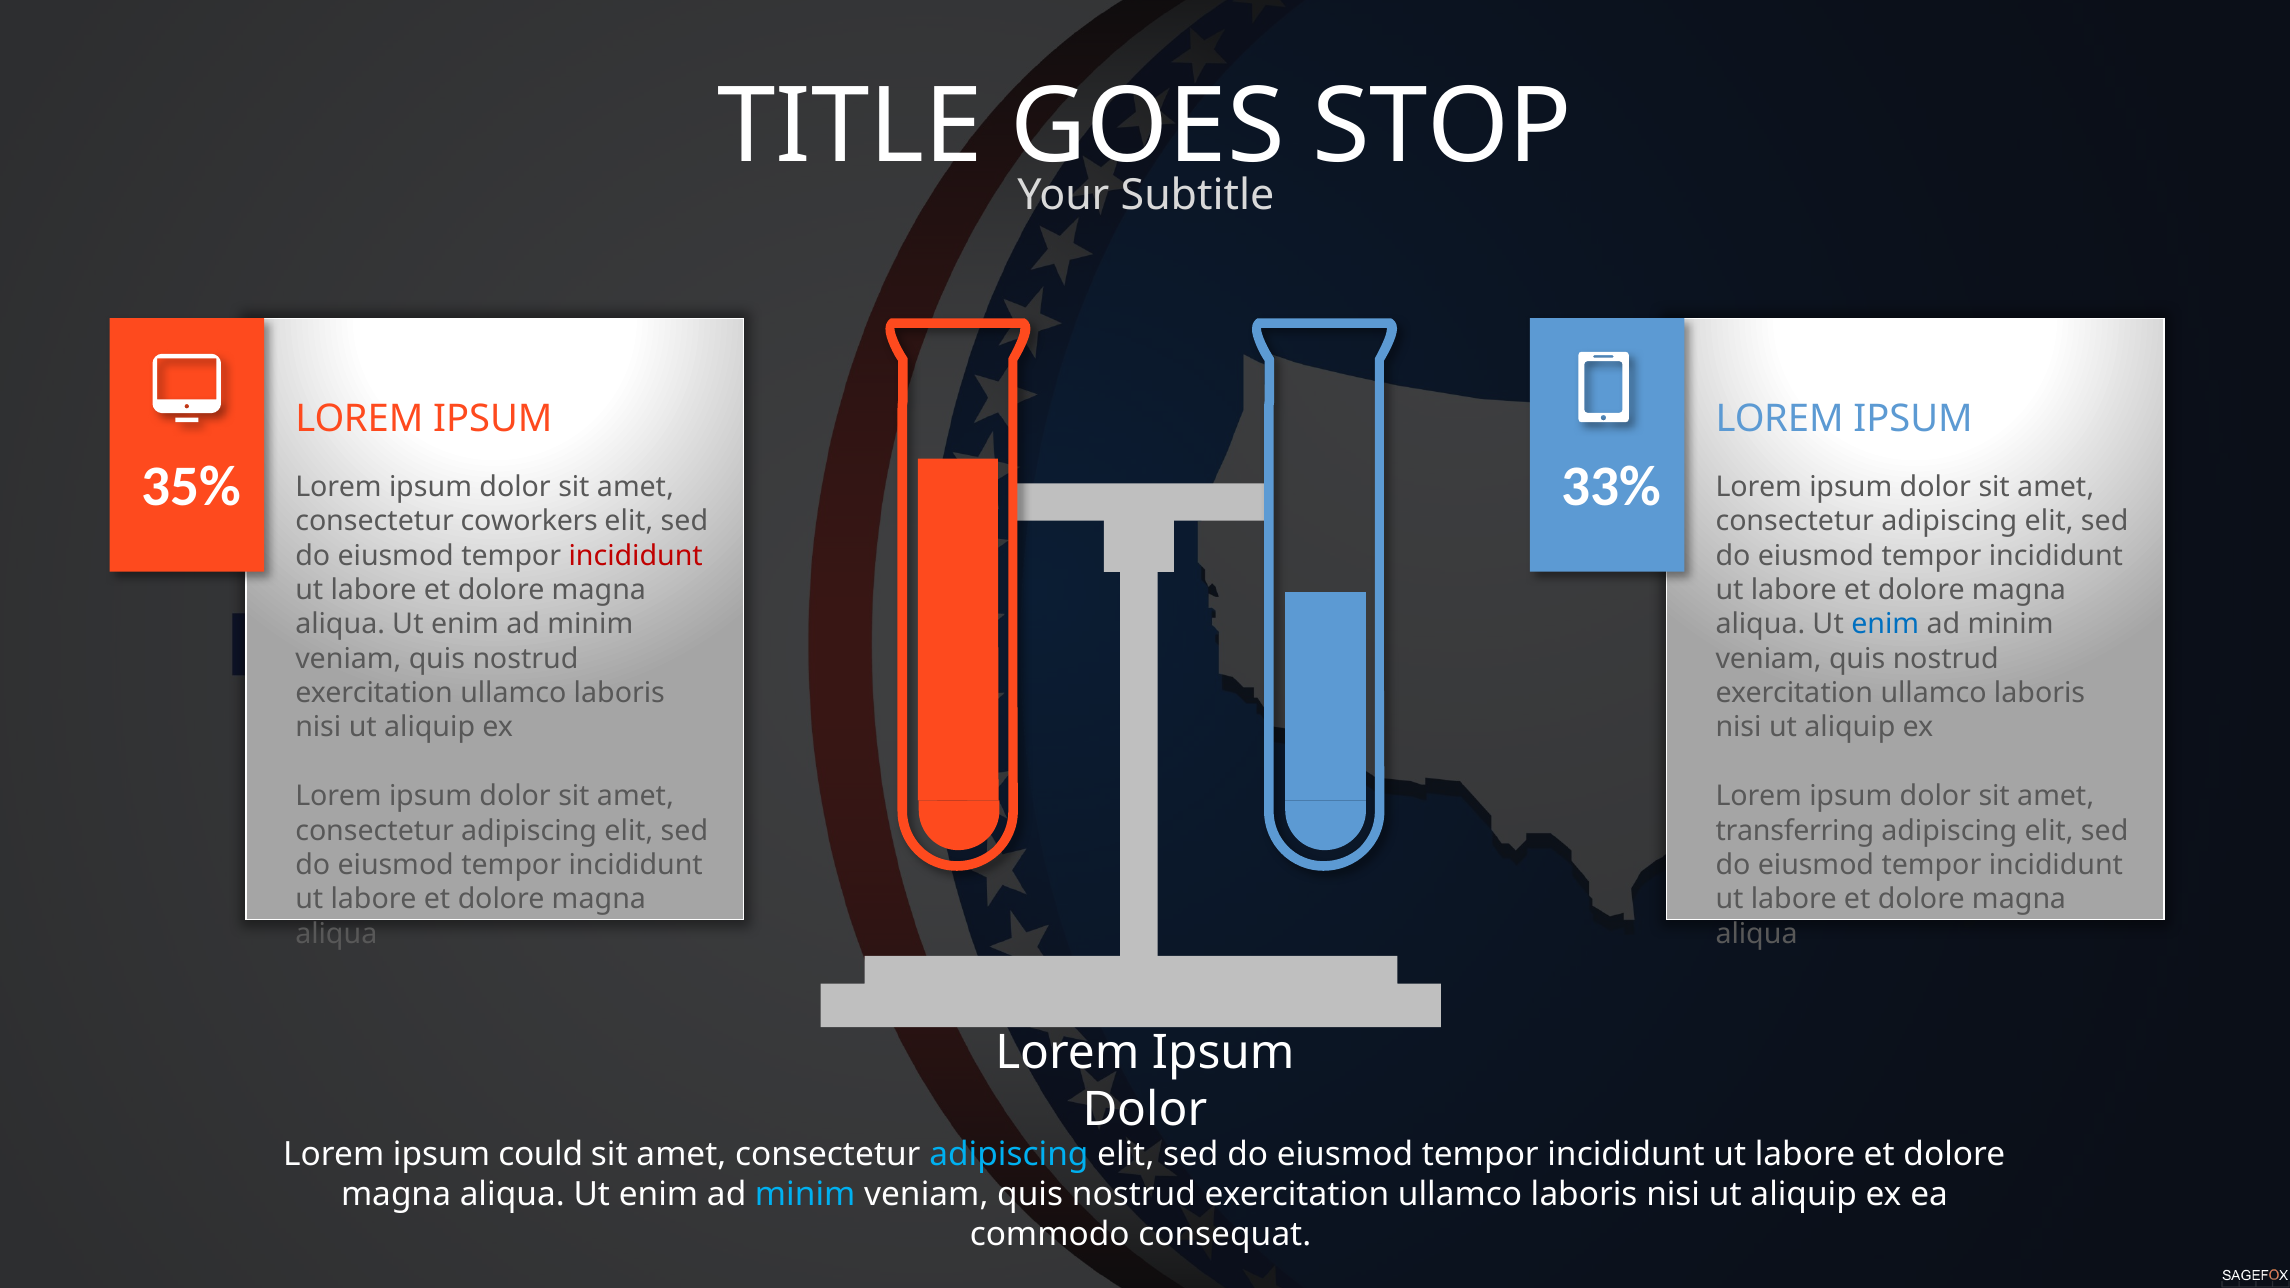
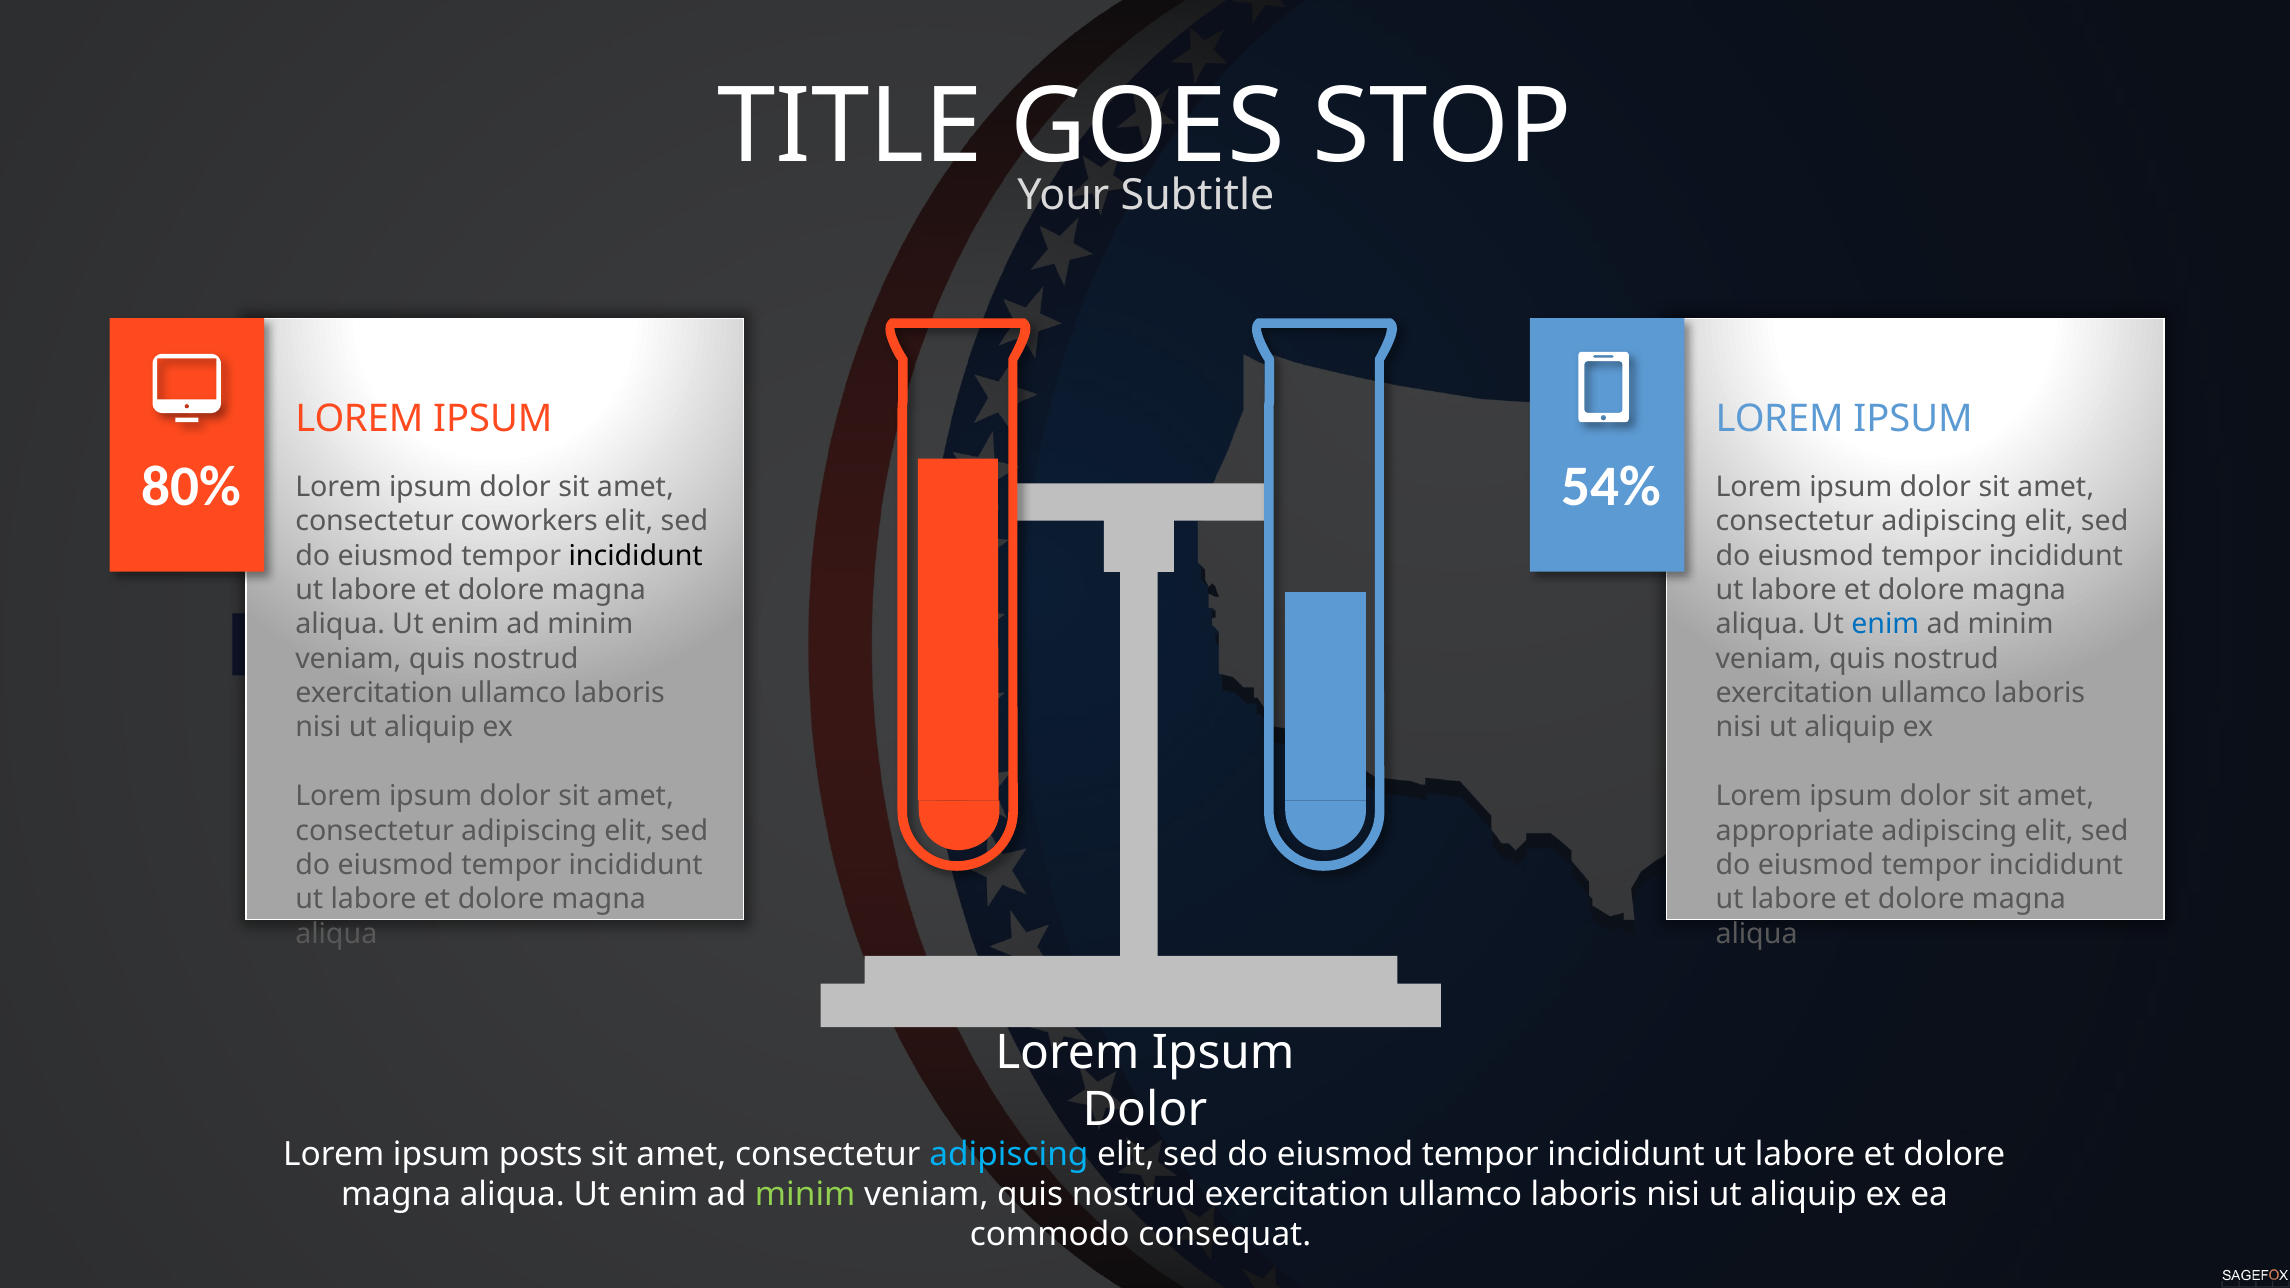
35%: 35% -> 80%
33%: 33% -> 54%
incididunt at (636, 556) colour: red -> black
transferring: transferring -> appropriate
could: could -> posts
minim at (805, 1195) colour: light blue -> light green
